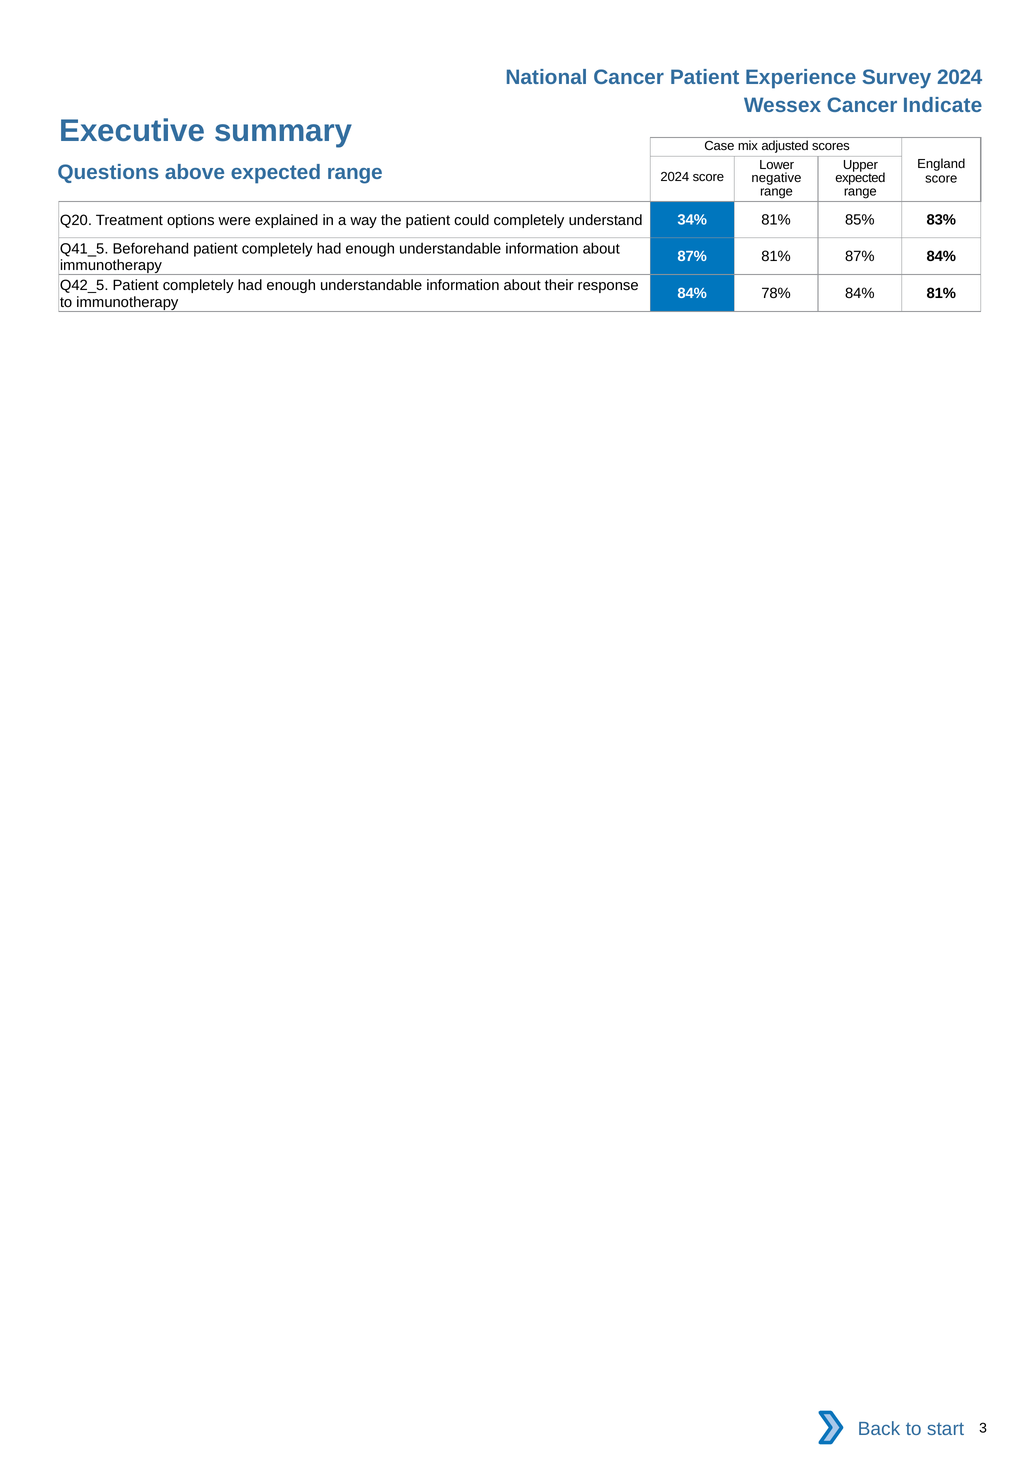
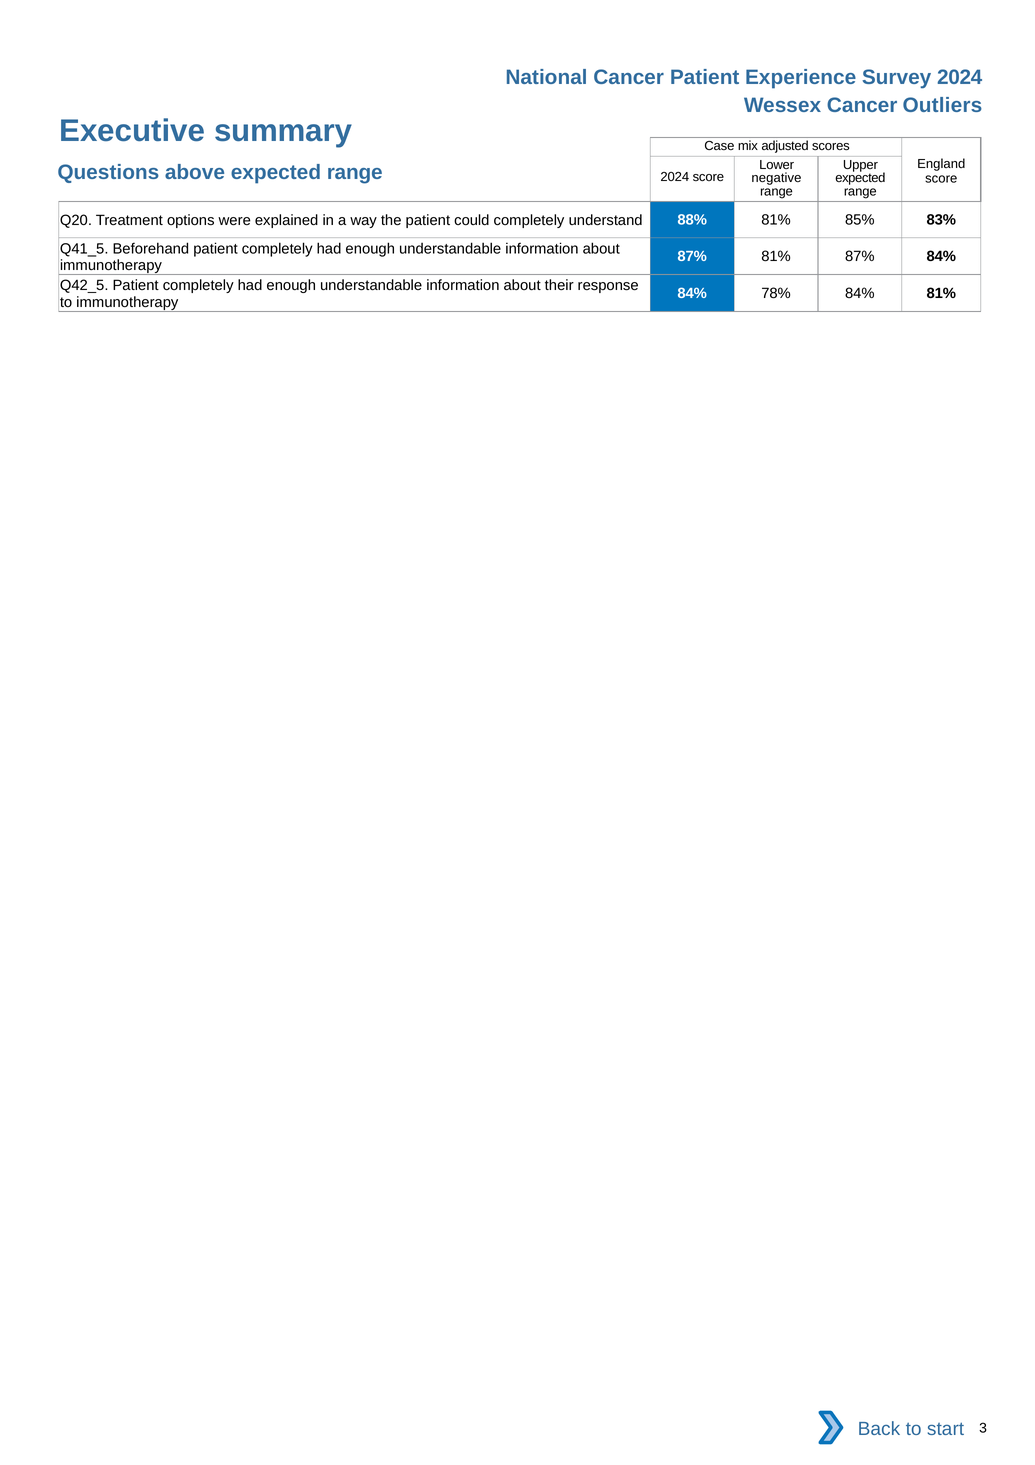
Indicate: Indicate -> Outliers
34%: 34% -> 88%
